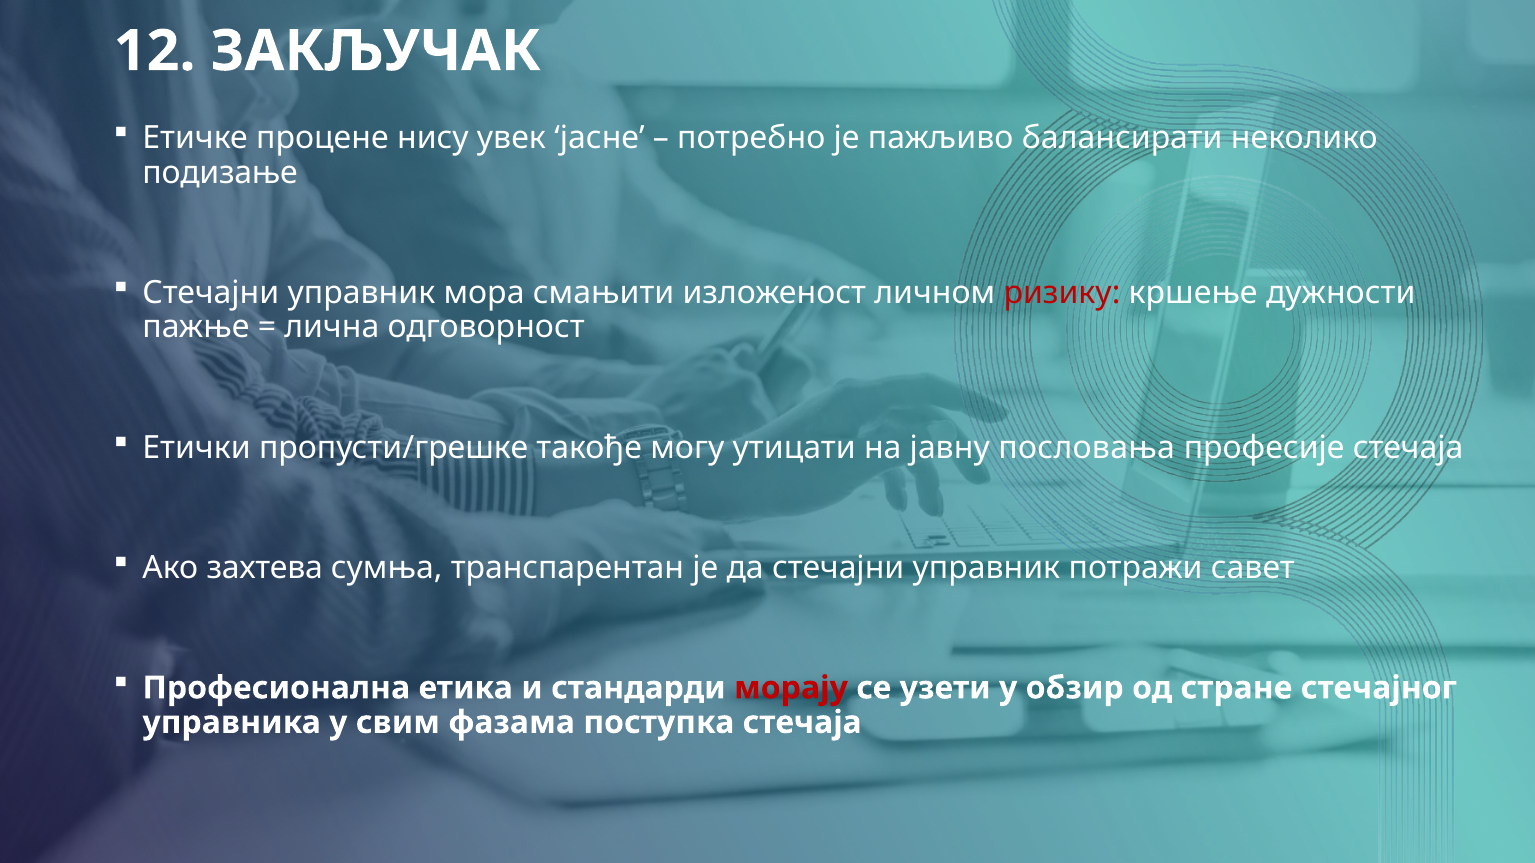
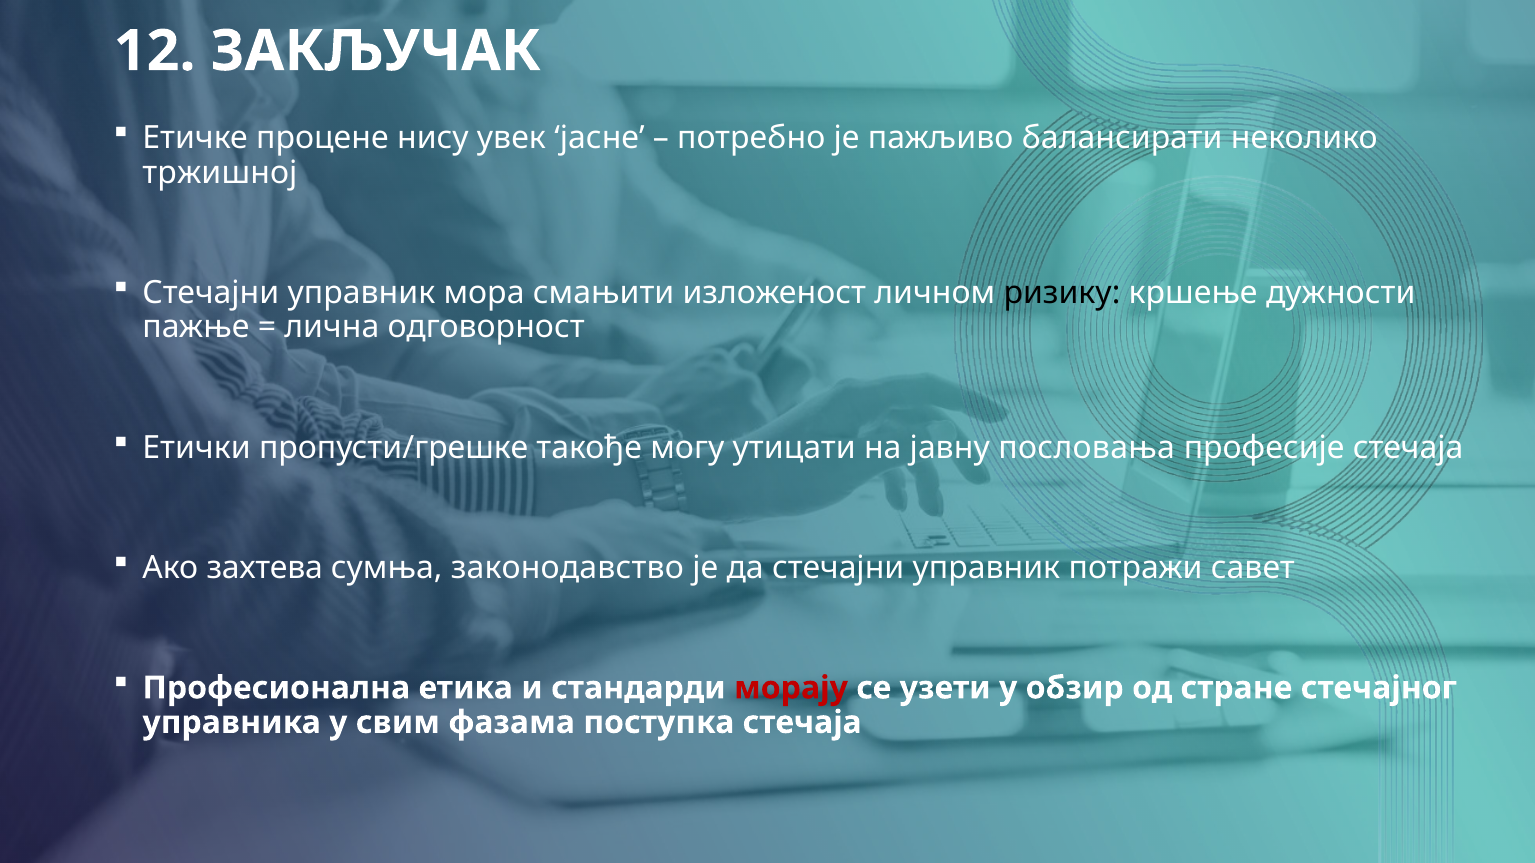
подизање: подизање -> тржишној
ризику colour: red -> black
транспарентан: транспарентан -> законодавство
